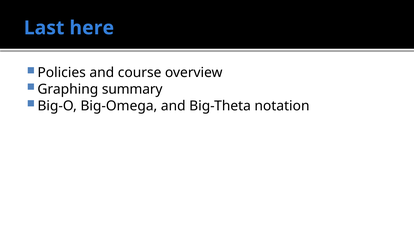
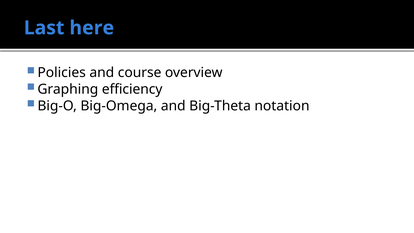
summary: summary -> efficiency
